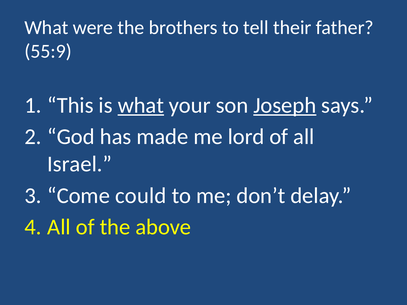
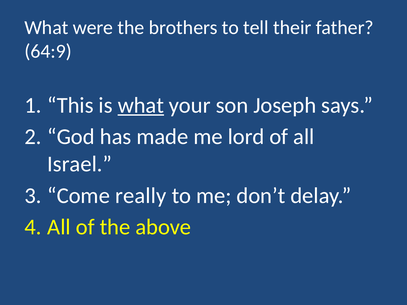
55:9: 55:9 -> 64:9
Joseph underline: present -> none
could: could -> really
